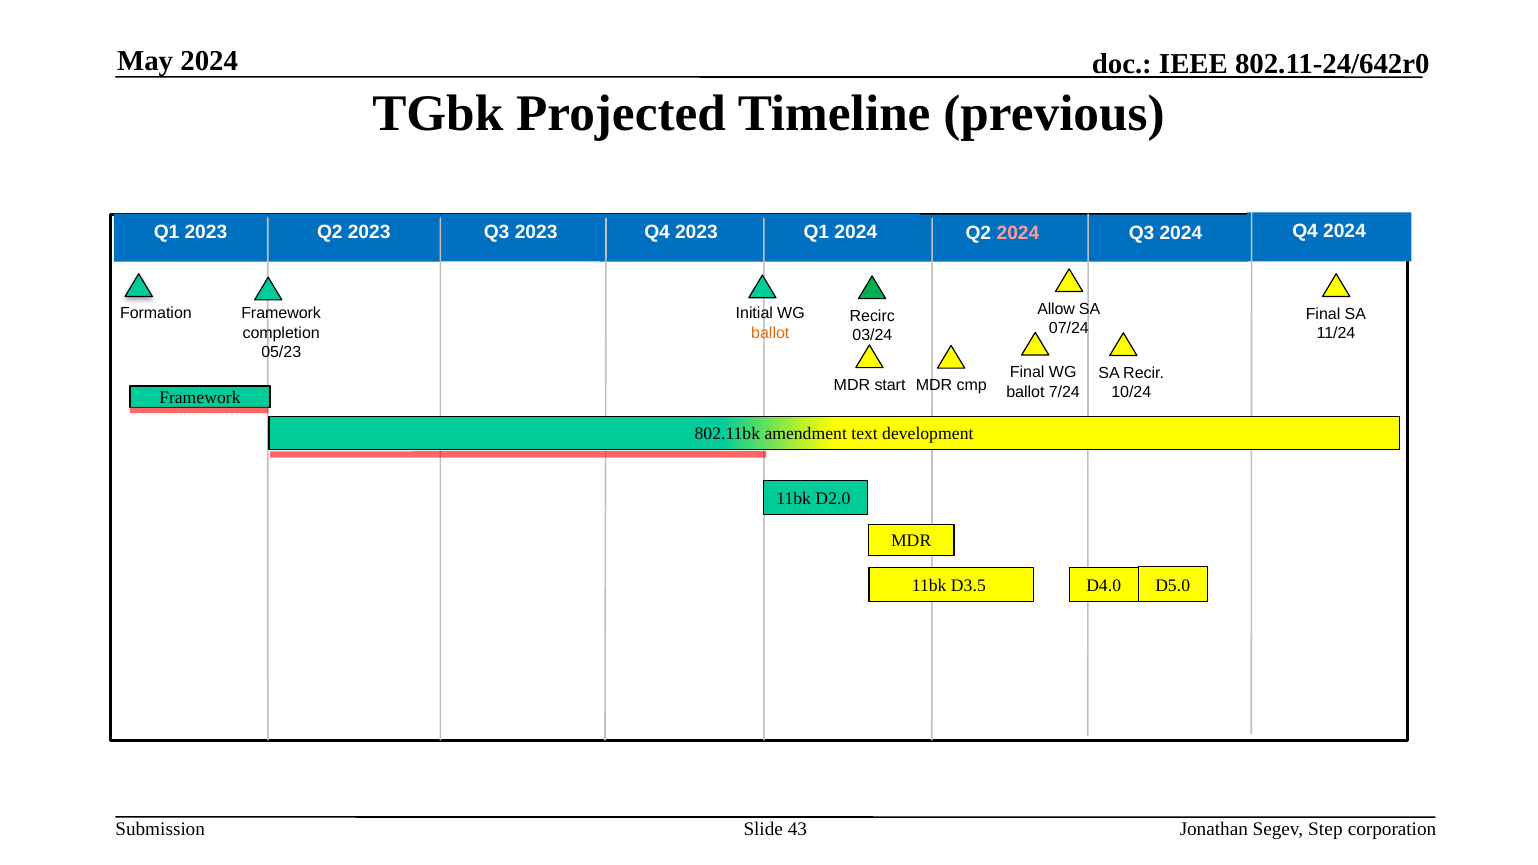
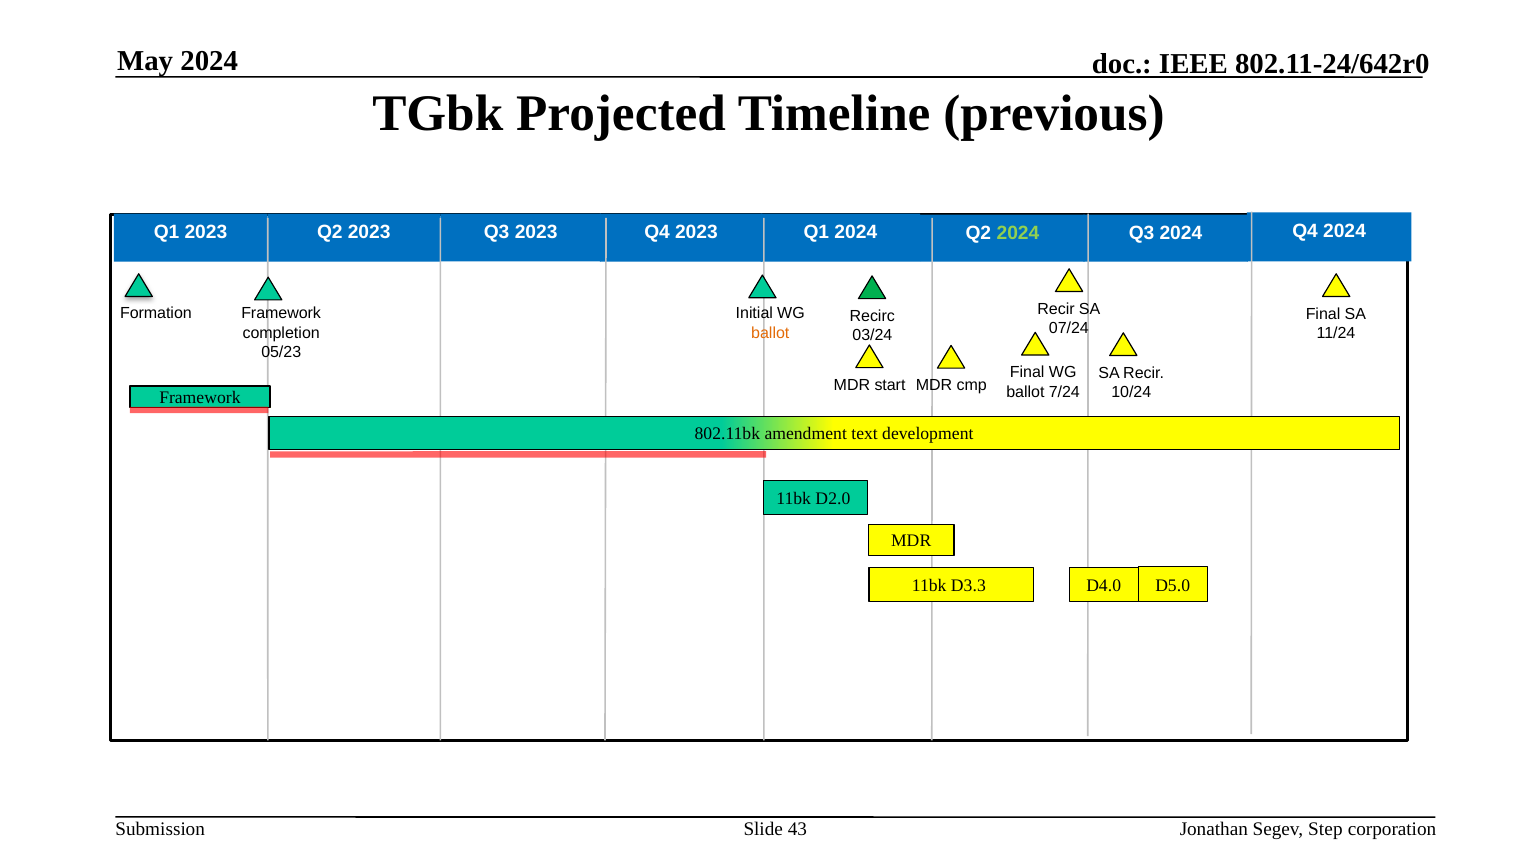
2024 at (1018, 233) colour: pink -> light green
Allow at (1056, 309): Allow -> Recir
D3.5: D3.5 -> D3.3
